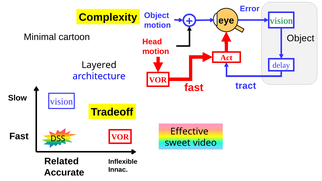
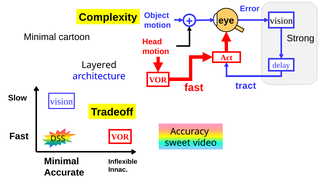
vision at (281, 21) colour: green -> black
cartoon Object: Object -> Strong
Effective: Effective -> Accuracy
Related at (62, 161): Related -> Minimal
